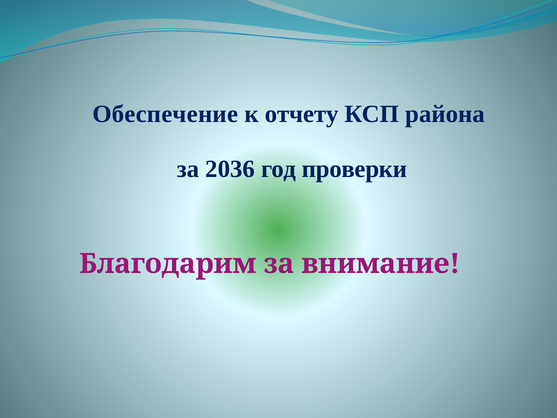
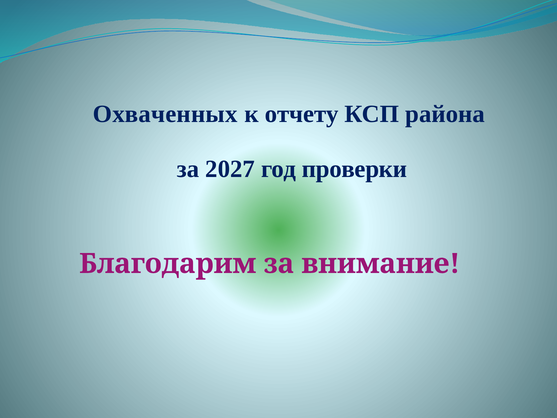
Обеспечение: Обеспечение -> Охваченных
2036: 2036 -> 2027
